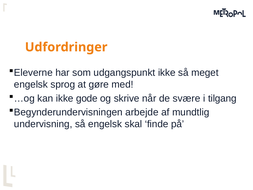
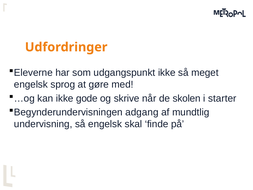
svære: svære -> skolen
tilgang: tilgang -> starter
arbejde: arbejde -> adgang
